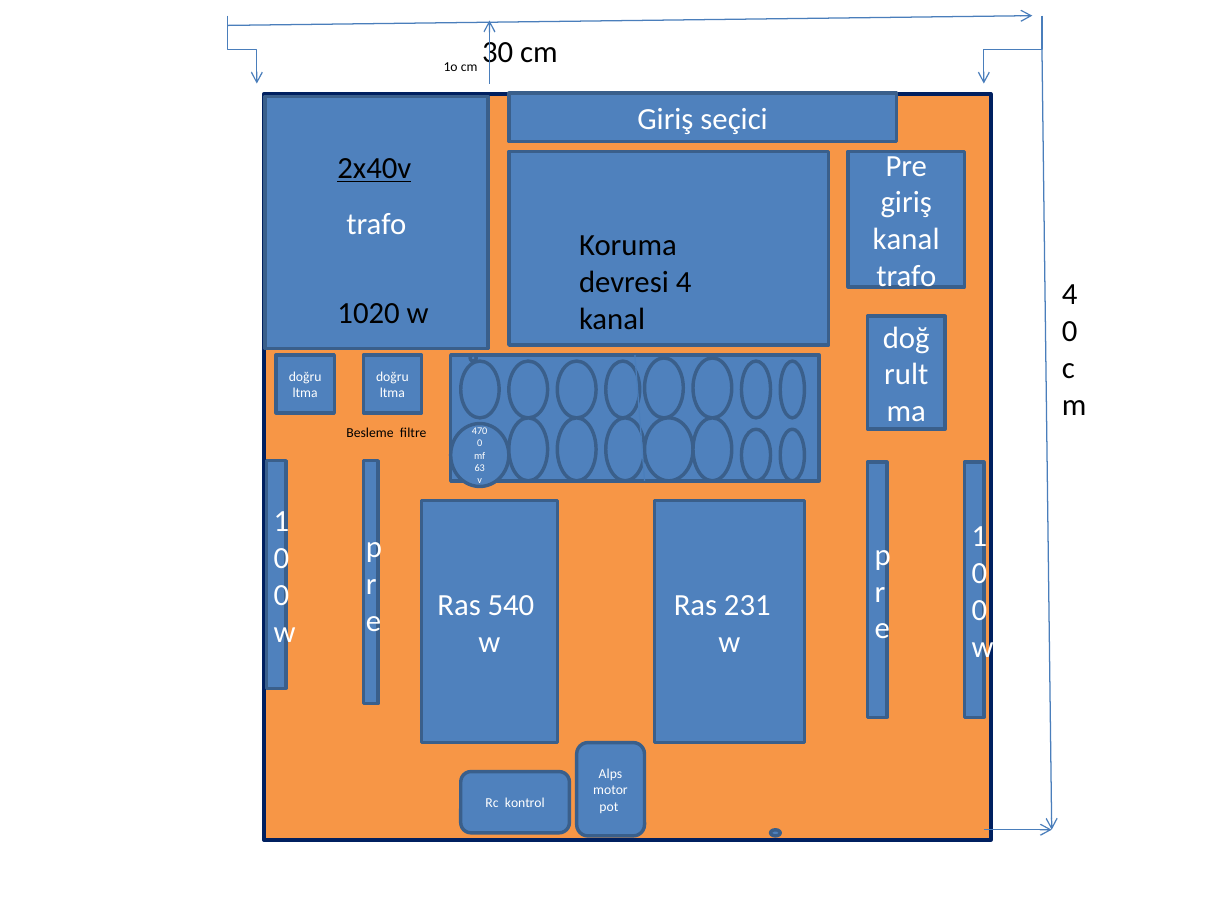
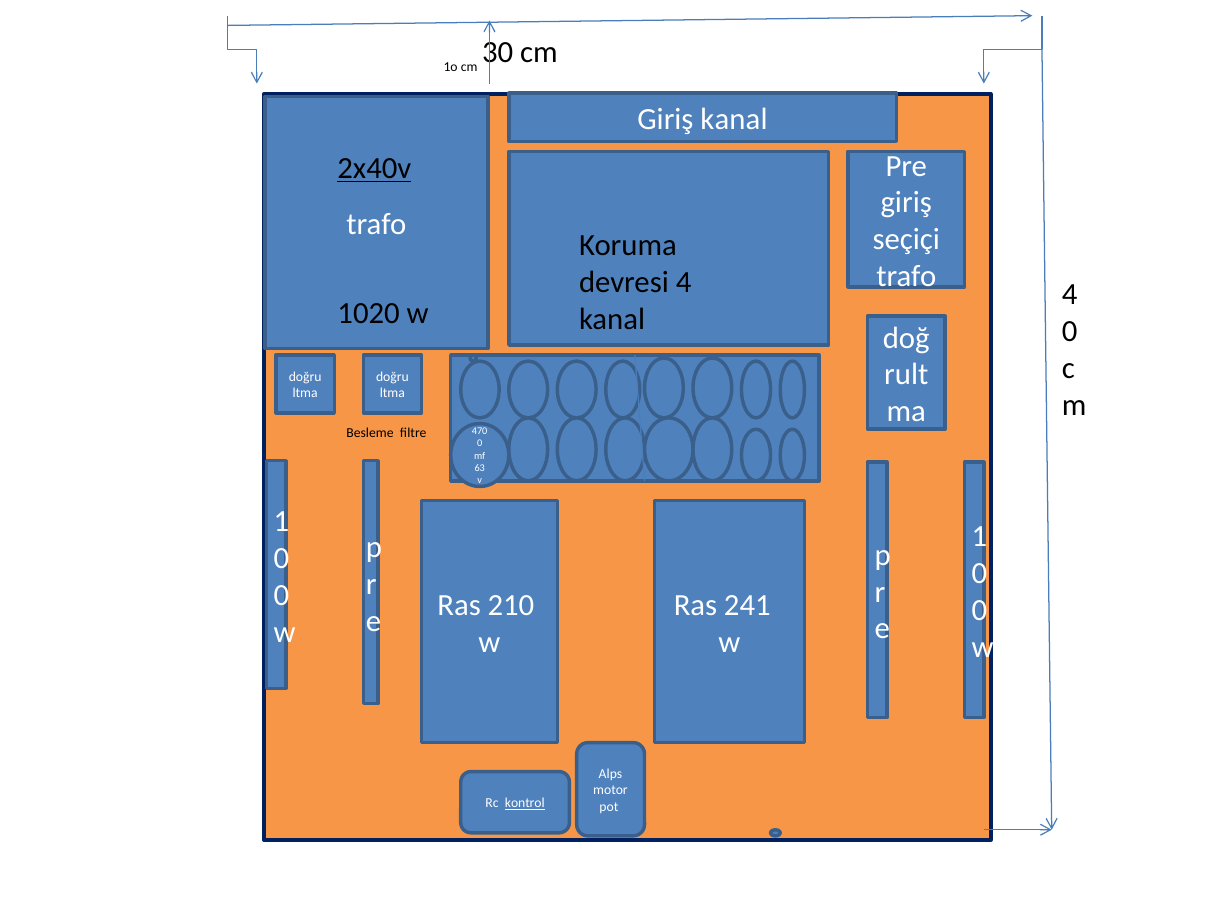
Giriş seçici: seçici -> kanal
kanal at (906, 240): kanal -> seçiçi
540: 540 -> 210
231: 231 -> 241
kontrol underline: none -> present
